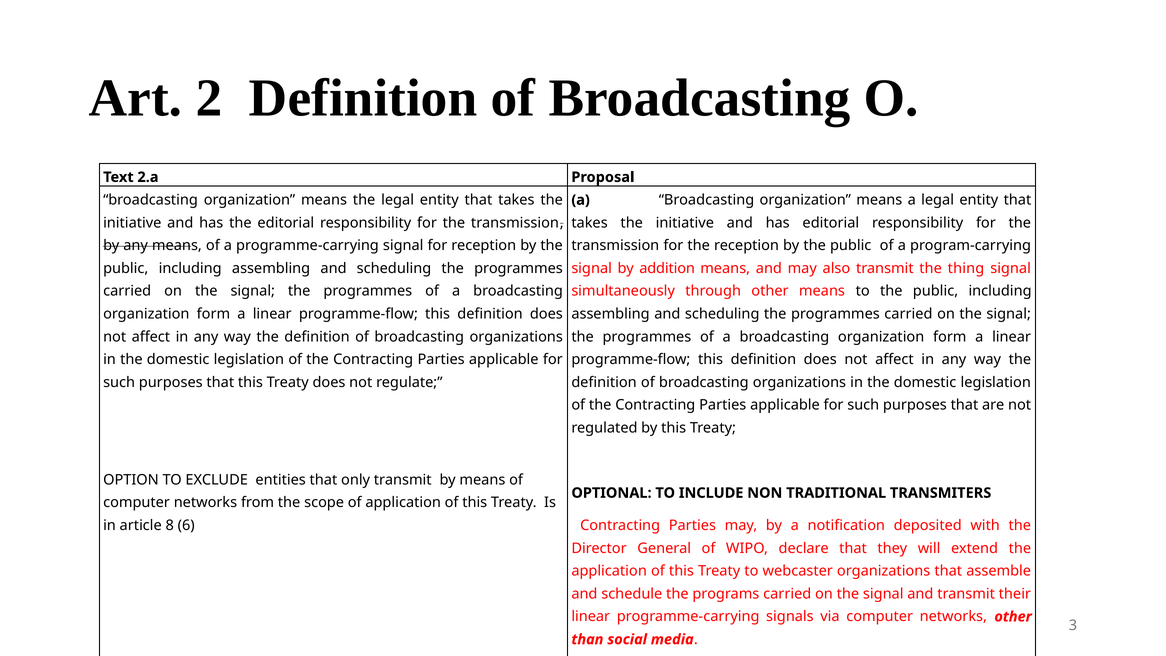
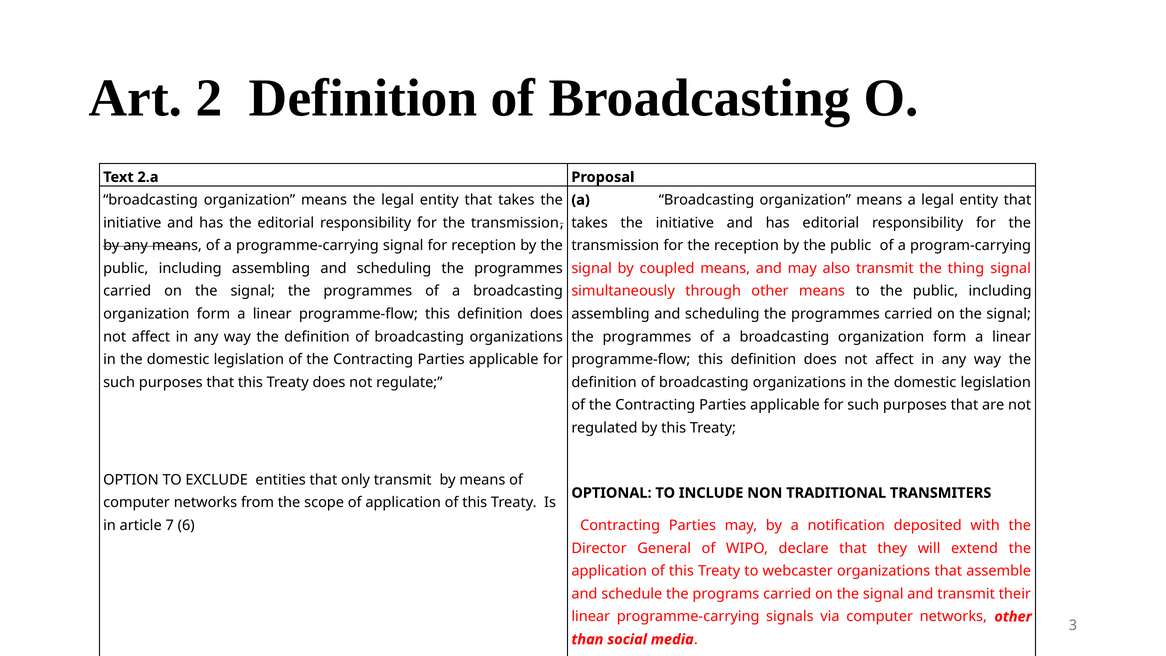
addition: addition -> coupled
8: 8 -> 7
